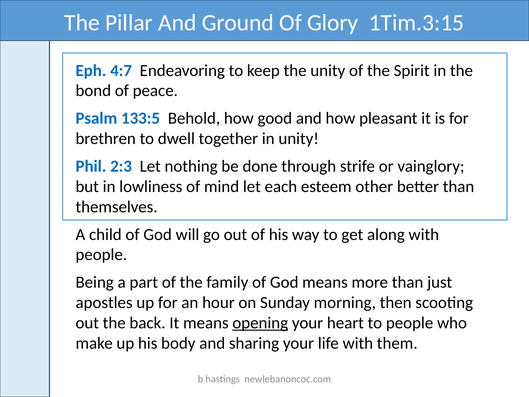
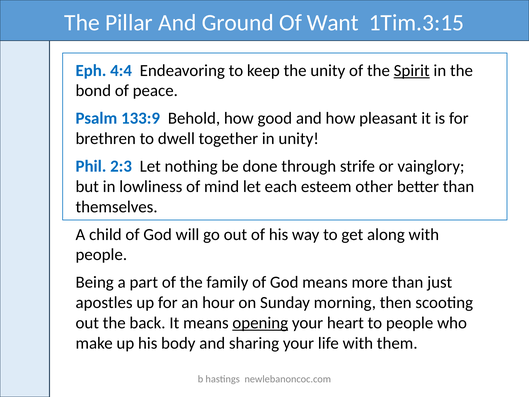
Glory: Glory -> Want
4:7: 4:7 -> 4:4
Spirit underline: none -> present
133:5: 133:5 -> 133:9
